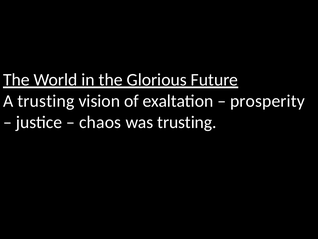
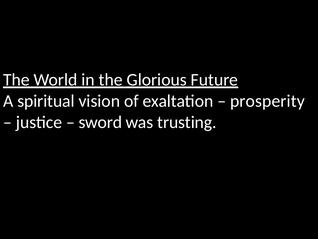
A trusting: trusting -> spiritual
chaos: chaos -> sword
